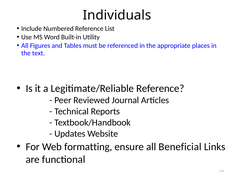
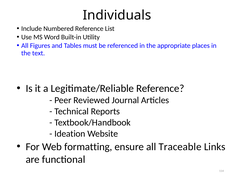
Updates: Updates -> Ideation
Beneficial: Beneficial -> Traceable
